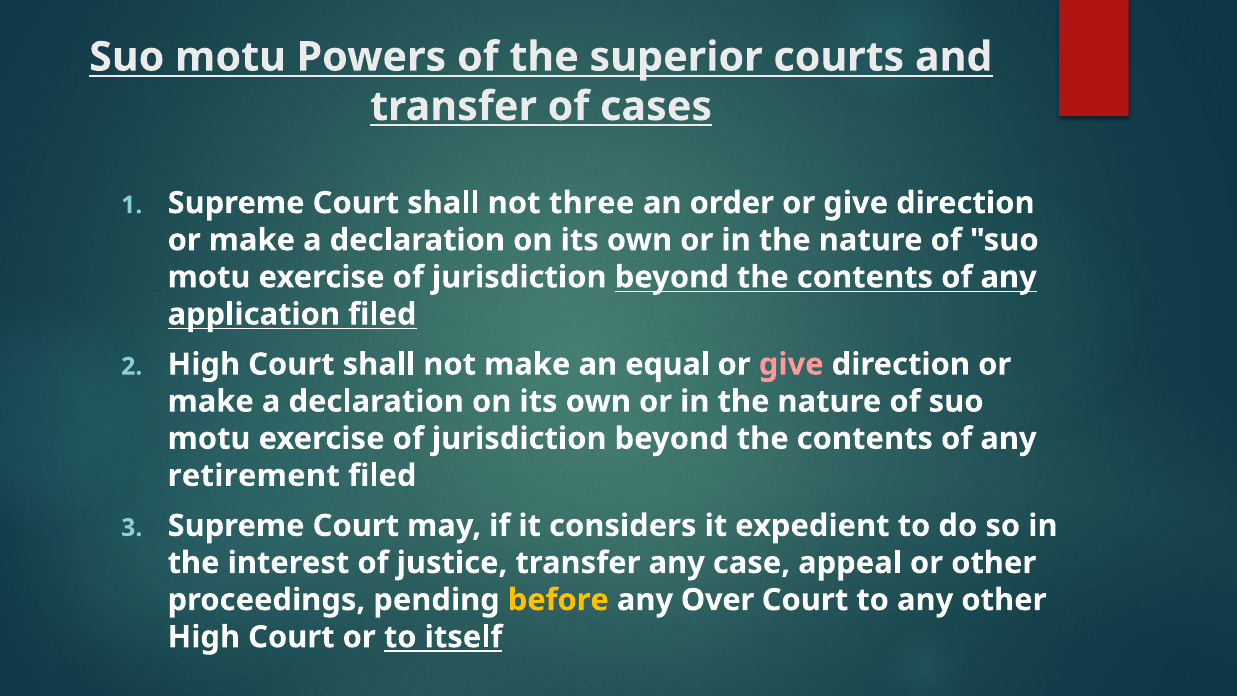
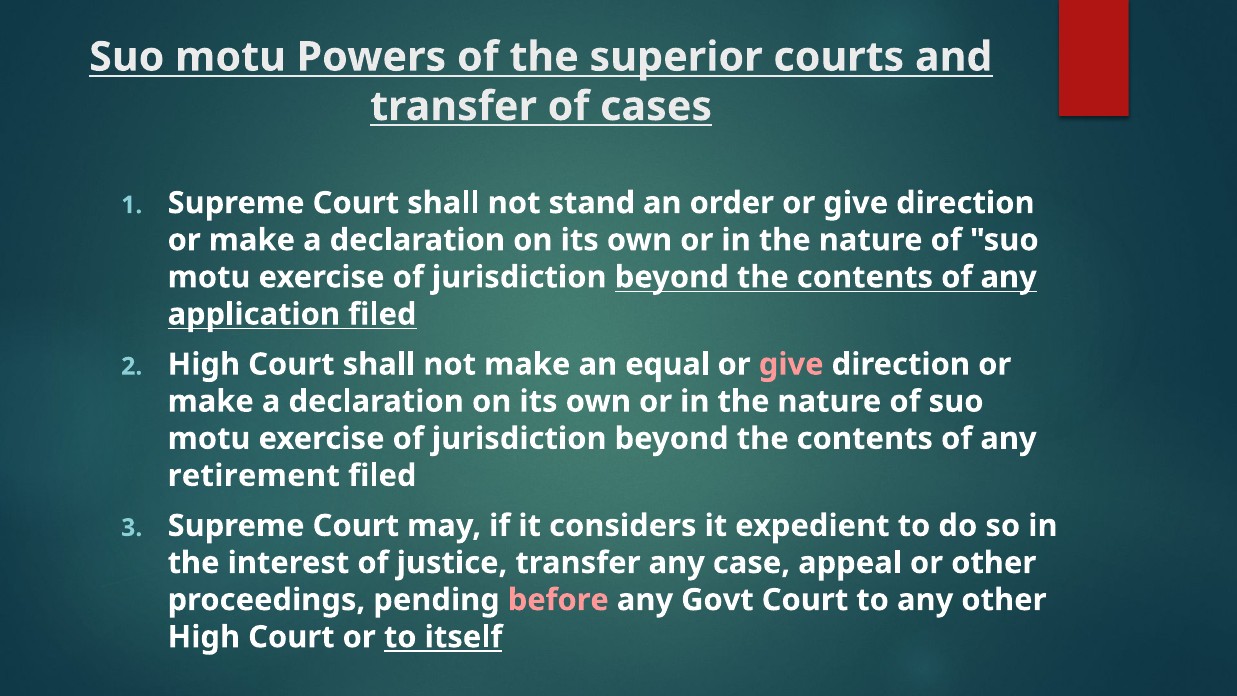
three: three -> stand
before colour: yellow -> pink
Over: Over -> Govt
